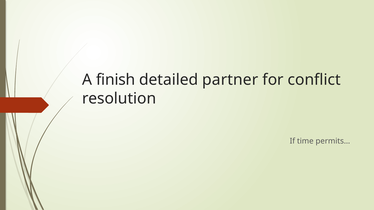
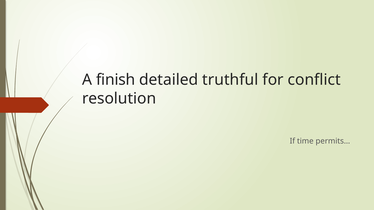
partner: partner -> truthful
